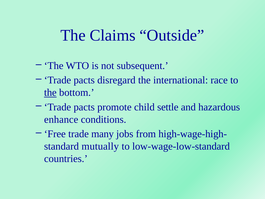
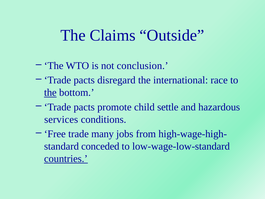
subsequent: subsequent -> conclusion
enhance: enhance -> services
mutually: mutually -> conceded
countries underline: none -> present
